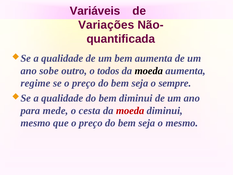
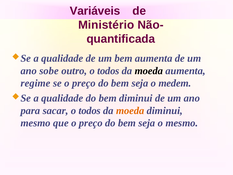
Variações: Variações -> Ministério
sempre: sempre -> medem
mede: mede -> sacar
cesta at (90, 110): cesta -> todos
moeda at (130, 110) colour: red -> orange
